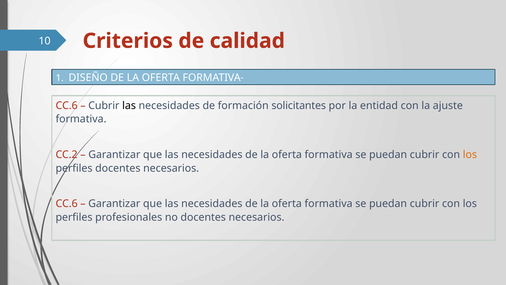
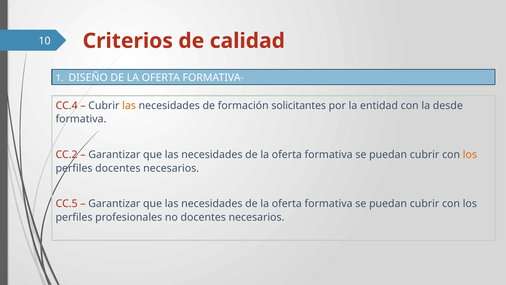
CC.6 at (67, 105): CC.6 -> CC.4
las at (129, 105) colour: black -> orange
ajuste: ajuste -> desde
CC.6 at (67, 203): CC.6 -> CC.5
